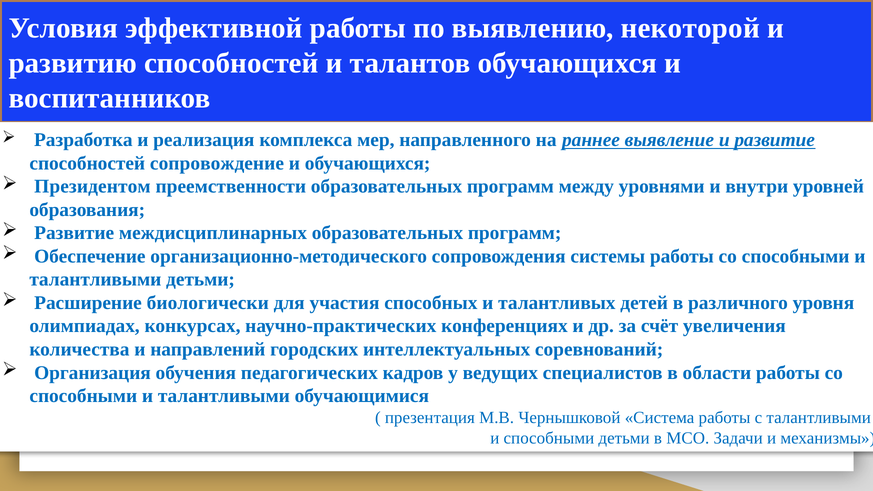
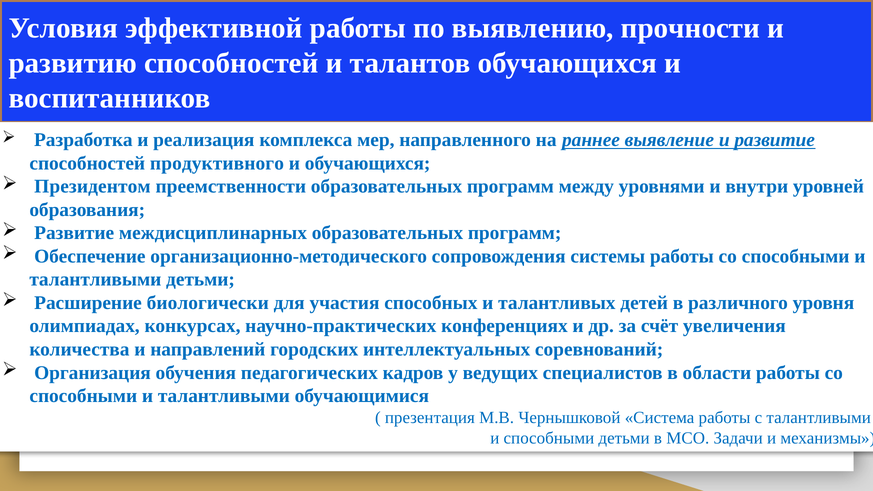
некоторой: некоторой -> прочности
сопровождение: сопровождение -> продуктивного
